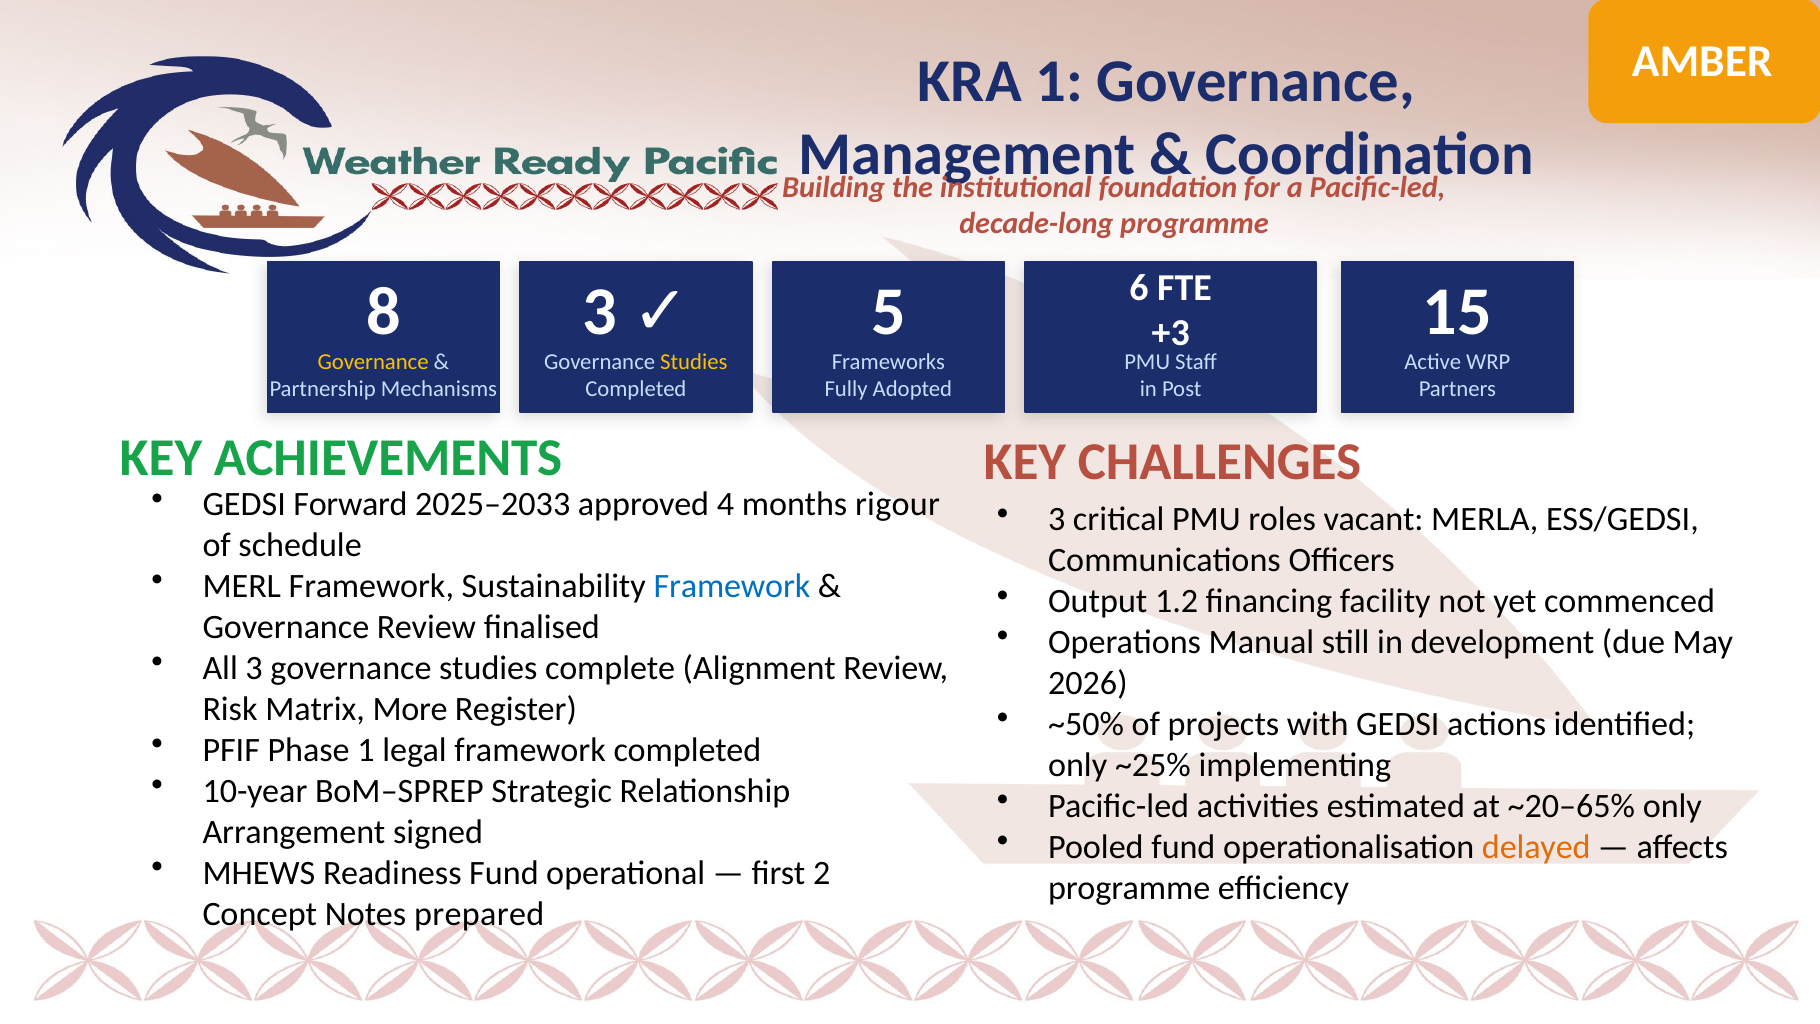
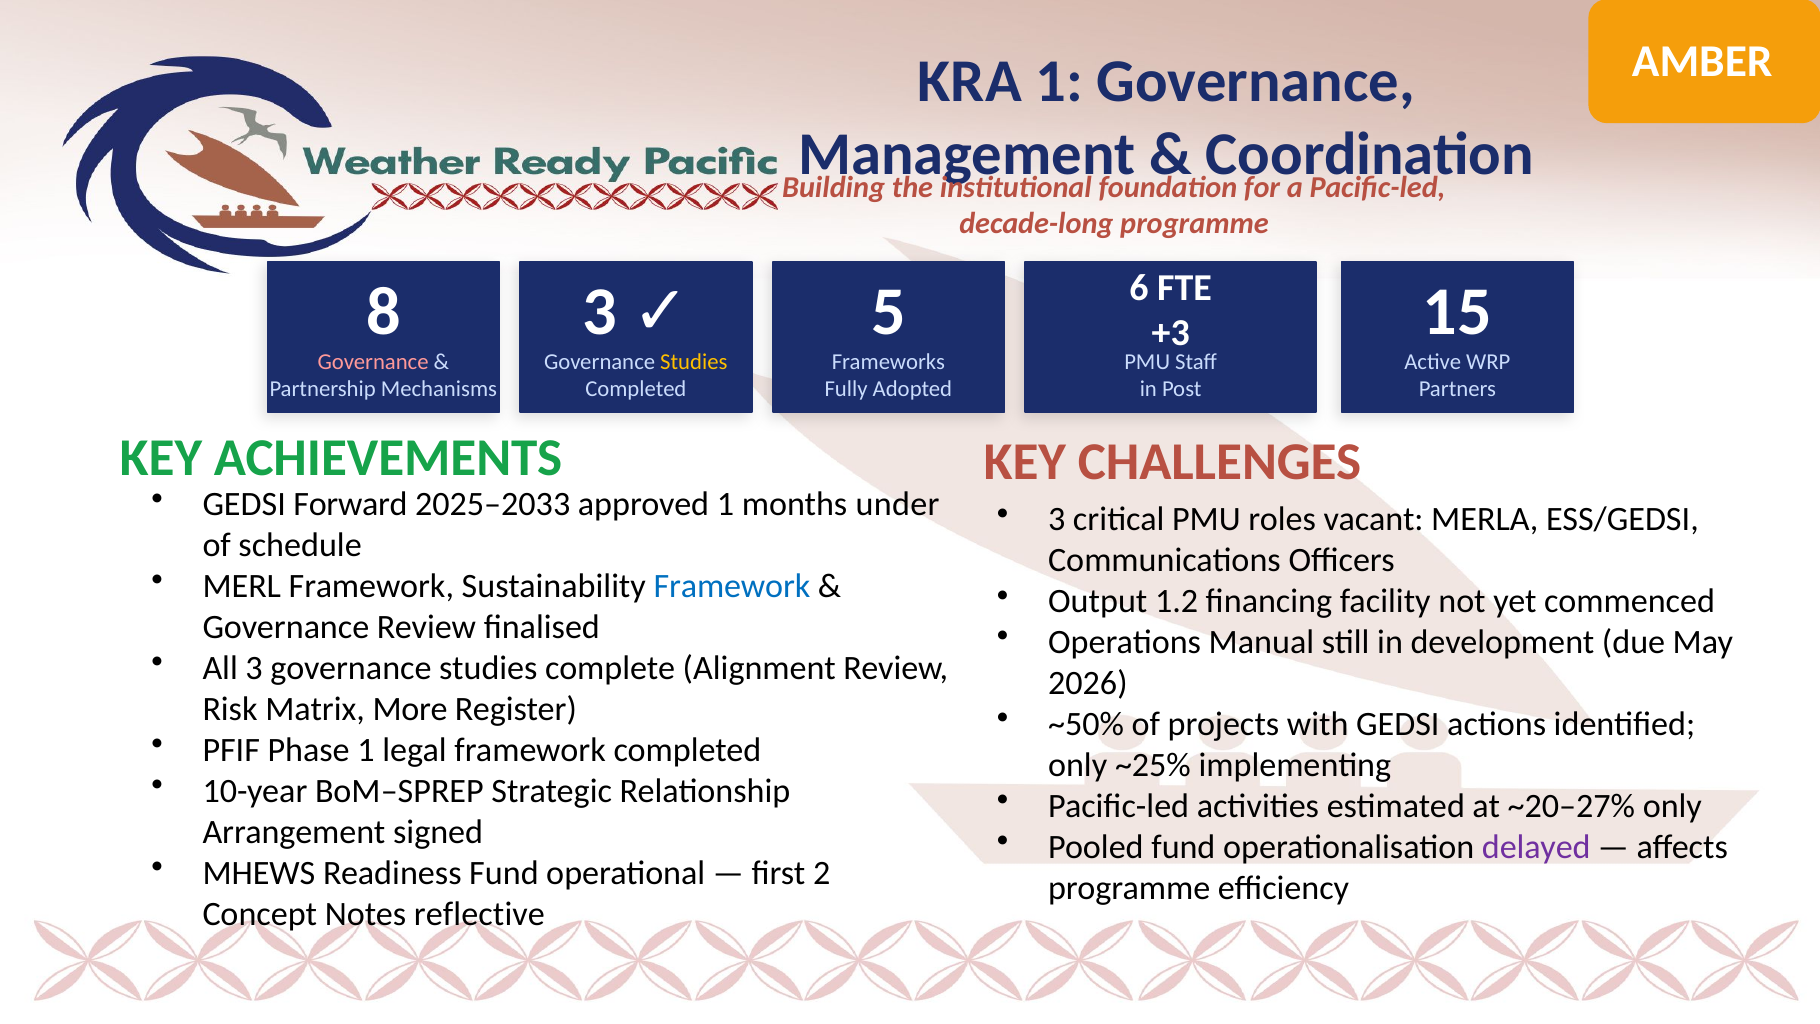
Governance at (373, 362) colour: yellow -> pink
approved 4: 4 -> 1
rigour: rigour -> under
~20–65%: ~20–65% -> ~20–27%
delayed colour: orange -> purple
prepared: prepared -> reflective
